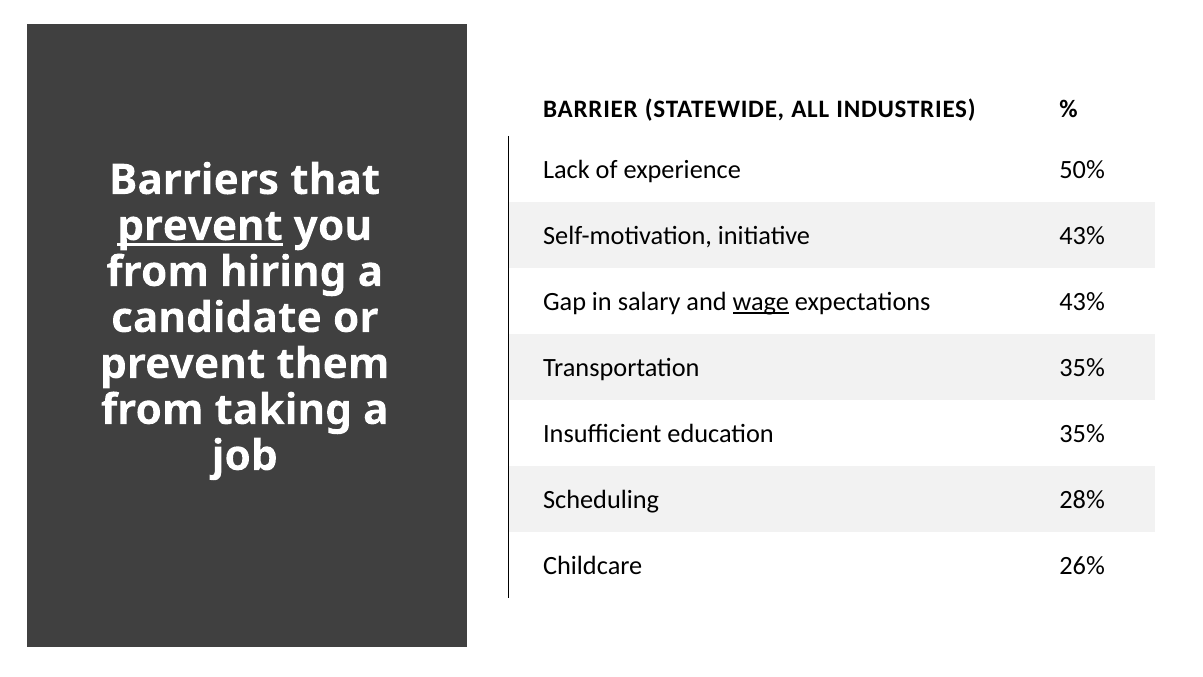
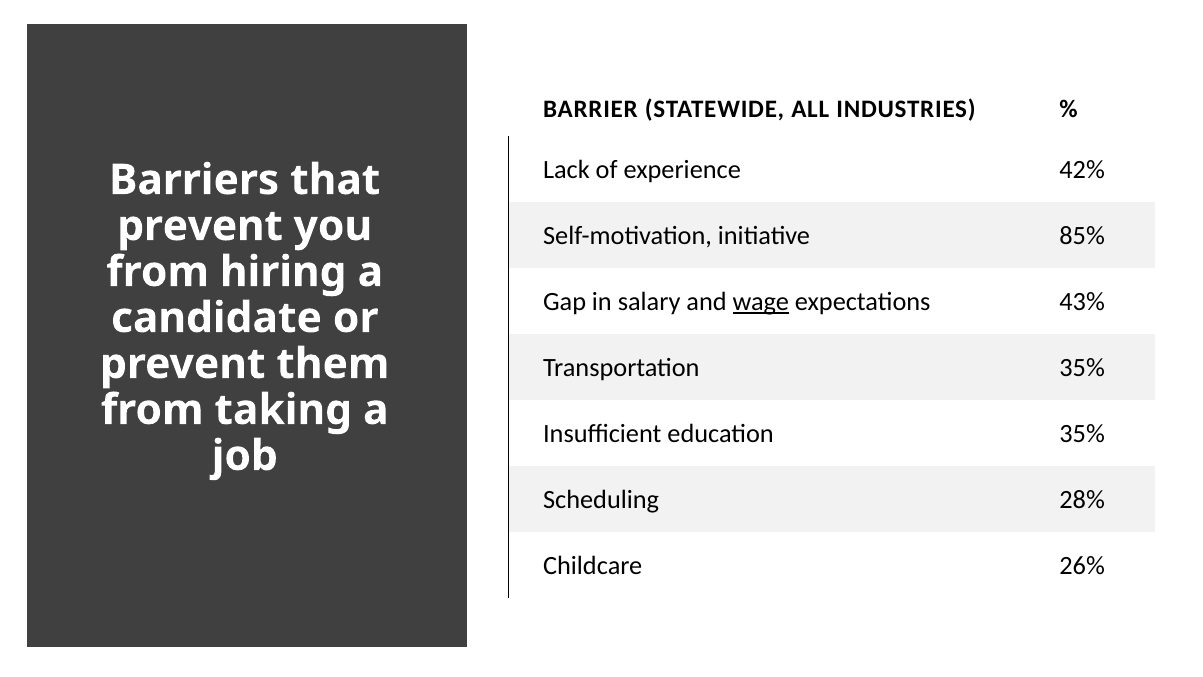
50%: 50% -> 42%
prevent at (200, 226) underline: present -> none
initiative 43%: 43% -> 85%
